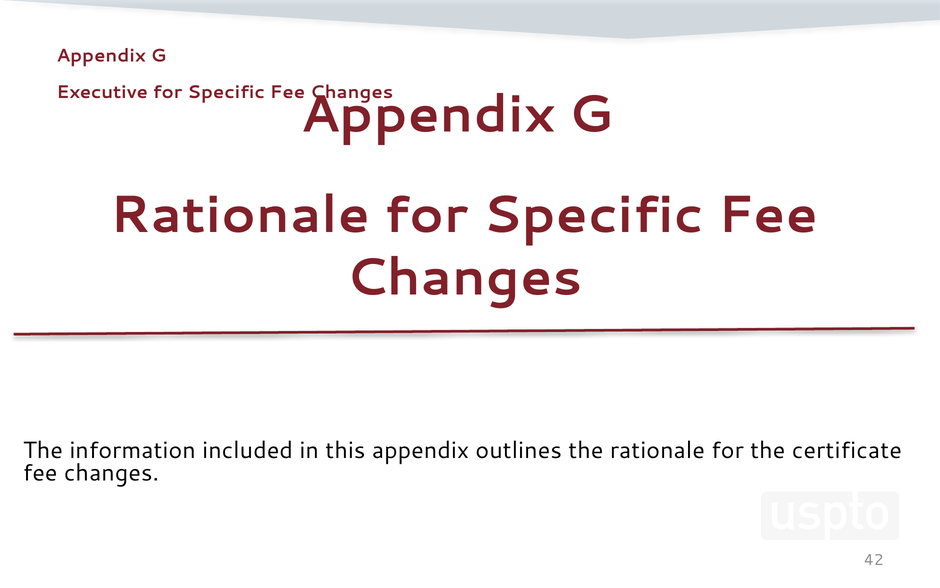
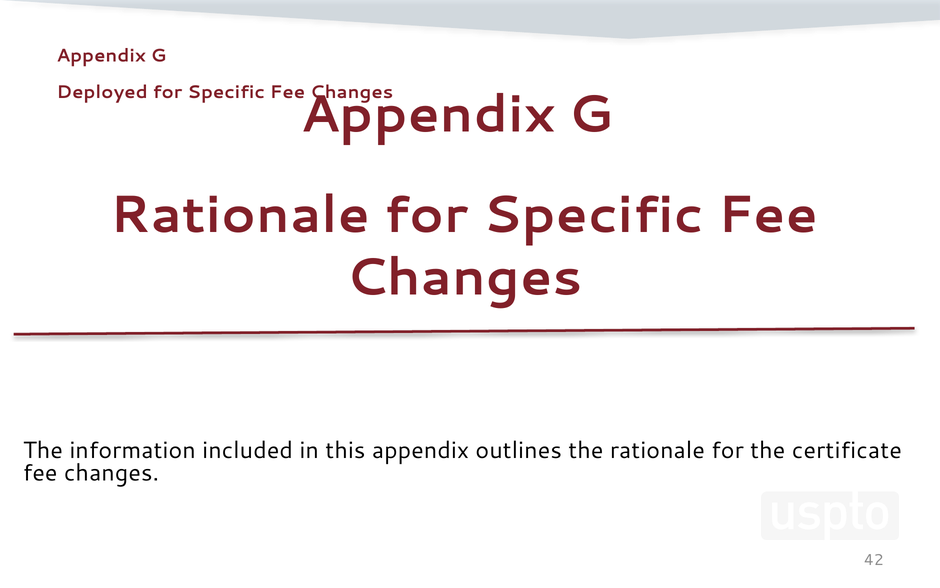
Executive: Executive -> Deployed
